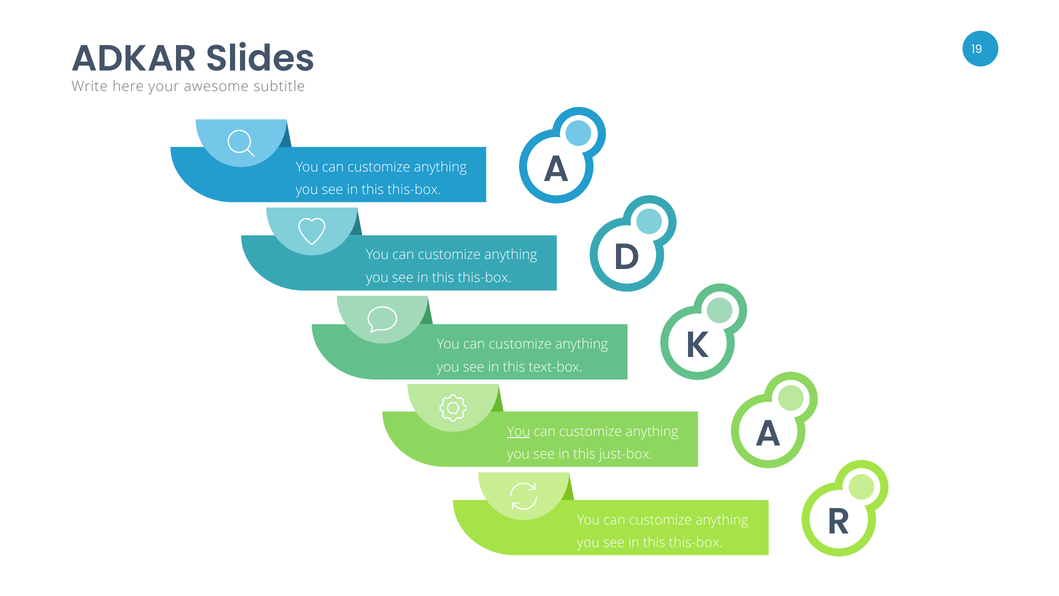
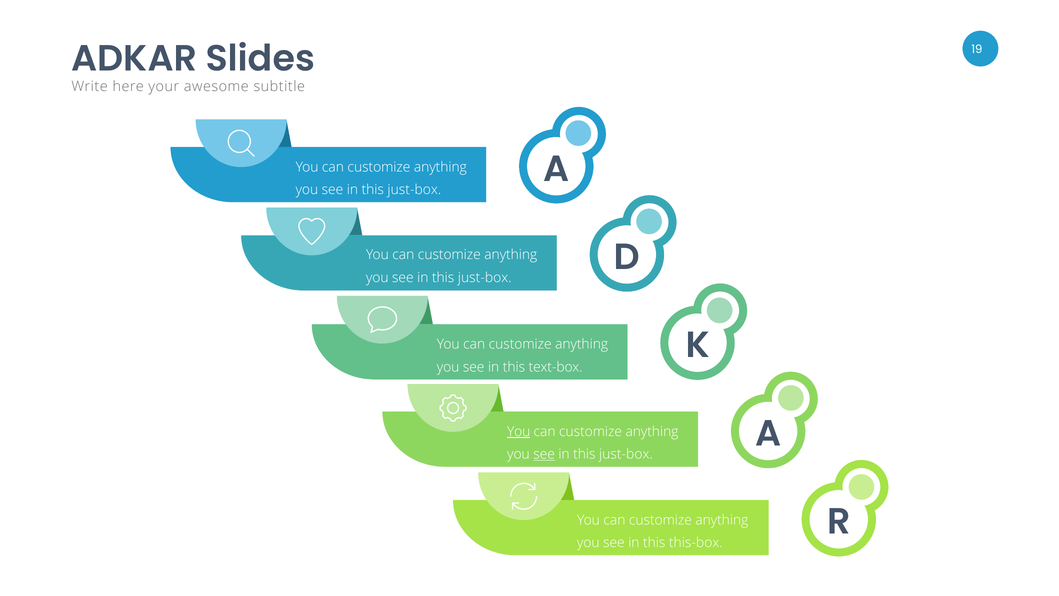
this-box at (414, 190): this-box -> just-box
this-box at (485, 277): this-box -> just-box
see at (544, 454) underline: none -> present
